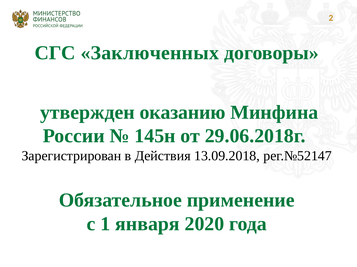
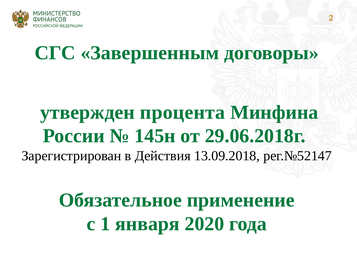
Заключенных: Заключенных -> Завершенным
оказанию: оказанию -> процента
